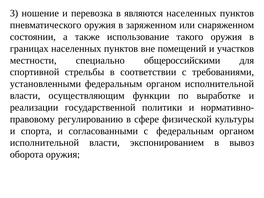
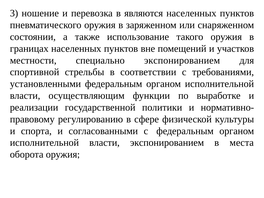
специально общероссийскими: общероссийскими -> экспонированием
вывоз: вывоз -> места
